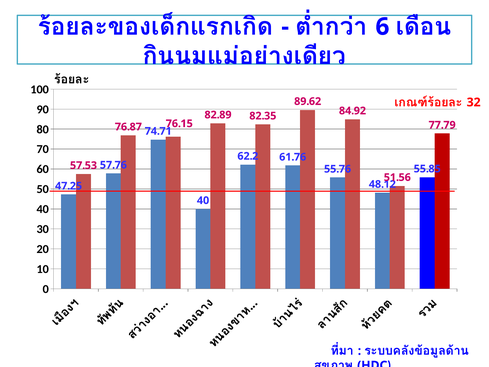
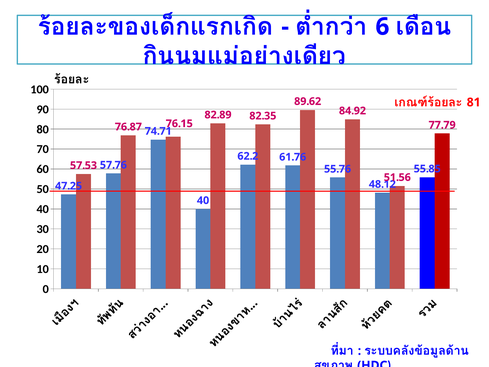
32: 32 -> 81
